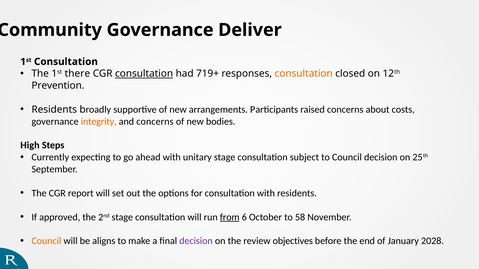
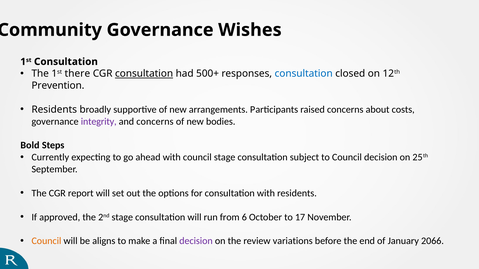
Deliver: Deliver -> Wishes
719+: 719+ -> 500+
consultation at (304, 74) colour: orange -> blue
integrity colour: orange -> purple
High: High -> Bold
with unitary: unitary -> council
from underline: present -> none
58: 58 -> 17
objectives: objectives -> variations
2028: 2028 -> 2066
